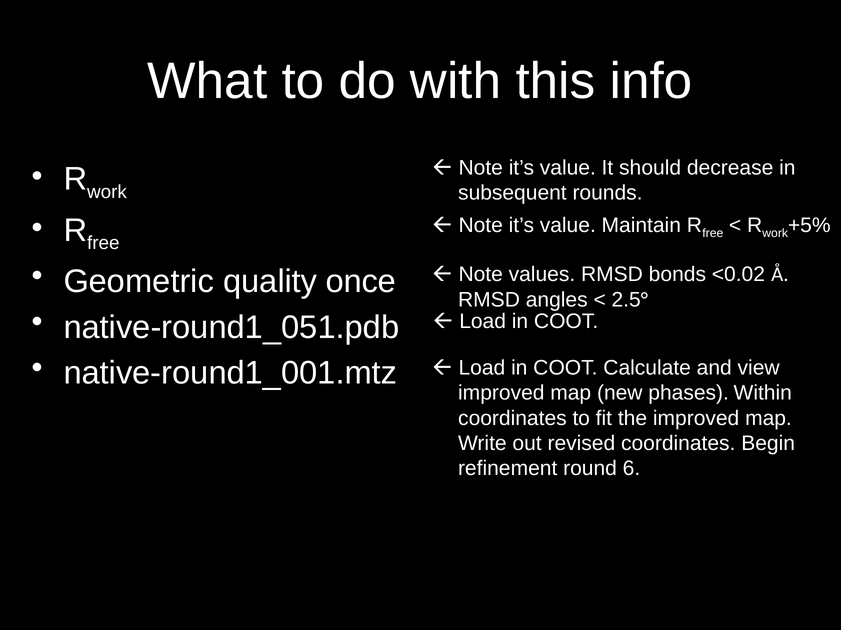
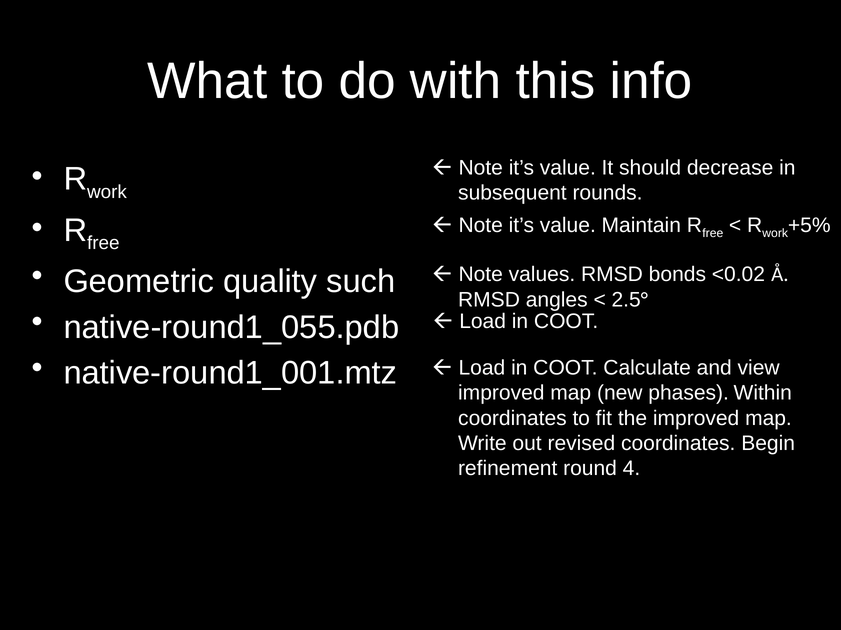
once: once -> such
native-round1_051.pdb: native-round1_051.pdb -> native-round1_055.pdb
6: 6 -> 4
